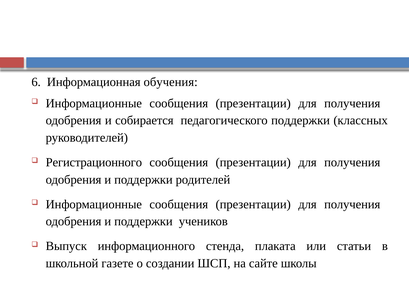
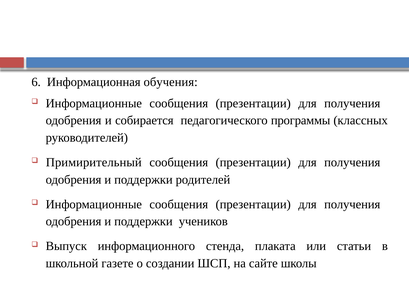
педагогического поддержки: поддержки -> программы
Регистрационного: Регистрационного -> Примирительный
